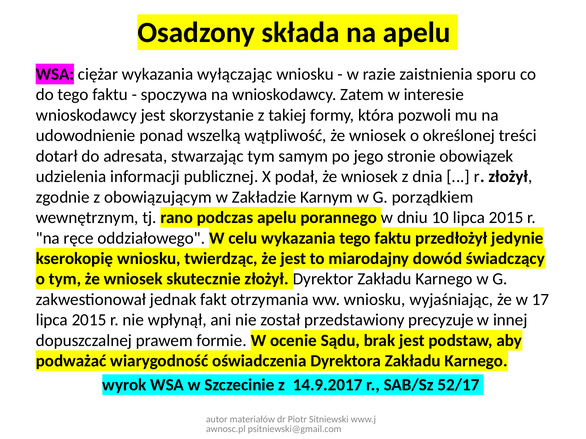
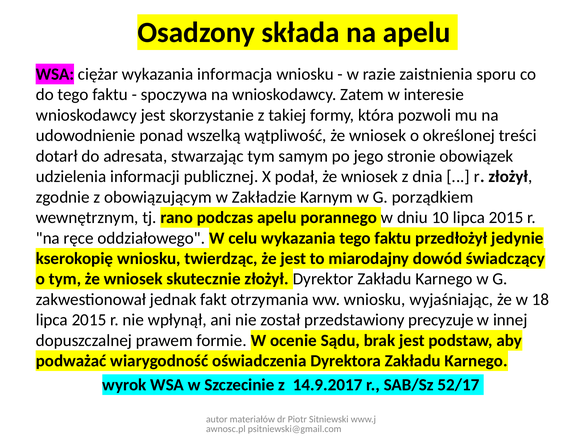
wyłączając: wyłączając -> informacja
17: 17 -> 18
